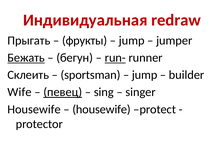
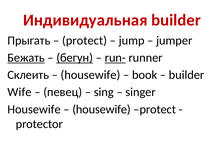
Индивидуальная redraw: redraw -> builder
фрукты at (85, 41): фрукты -> protect
бегун underline: none -> present
sportsman at (91, 75): sportsman -> housewife
jump at (145, 75): jump -> book
певец underline: present -> none
